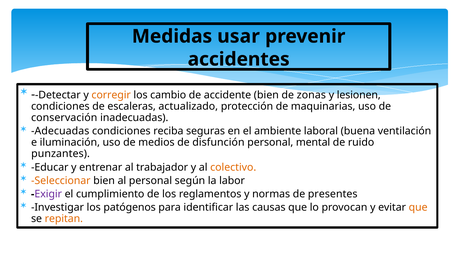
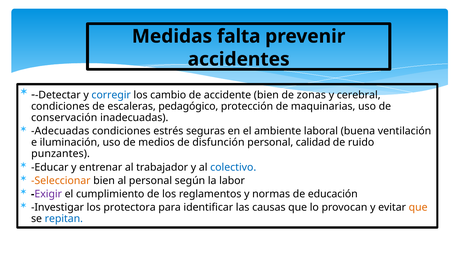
usar: usar -> falta
corregir colour: orange -> blue
lesionen: lesionen -> cerebral
actualizado: actualizado -> pedagógico
reciba: reciba -> estrés
mental: mental -> calidad
colectivo colour: orange -> blue
presentes: presentes -> educación
patógenos: patógenos -> protectora
repitan colour: orange -> blue
